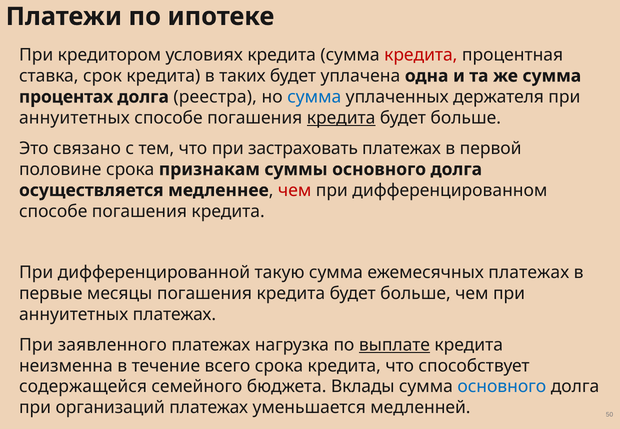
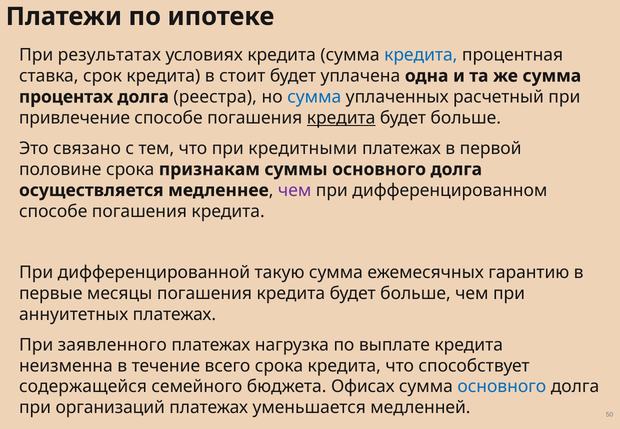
кредитором: кредитором -> результатах
кредита at (421, 55) colour: red -> blue
таких: таких -> стоит
держателя: держателя -> расчетный
аннуитетных at (74, 118): аннуитетных -> привлечение
застраховать: застраховать -> кредитными
чем at (295, 190) colour: red -> purple
ежемесячных платежах: платежах -> гарантию
выплате underline: present -> none
Вклады: Вклады -> Офисах
